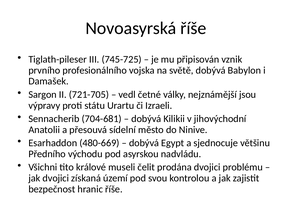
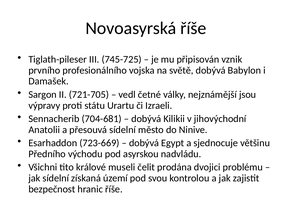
480-669: 480-669 -> 723-669
jak dvojici: dvojici -> sídelní
